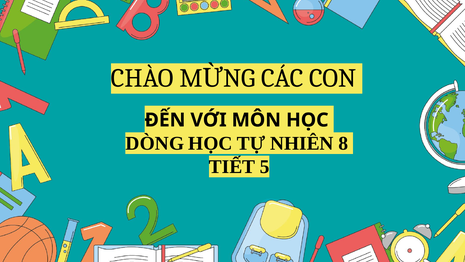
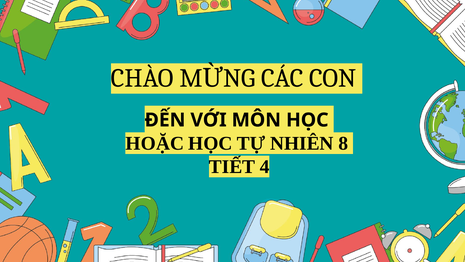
DÒNG: DÒNG -> HOẶC
5: 5 -> 4
